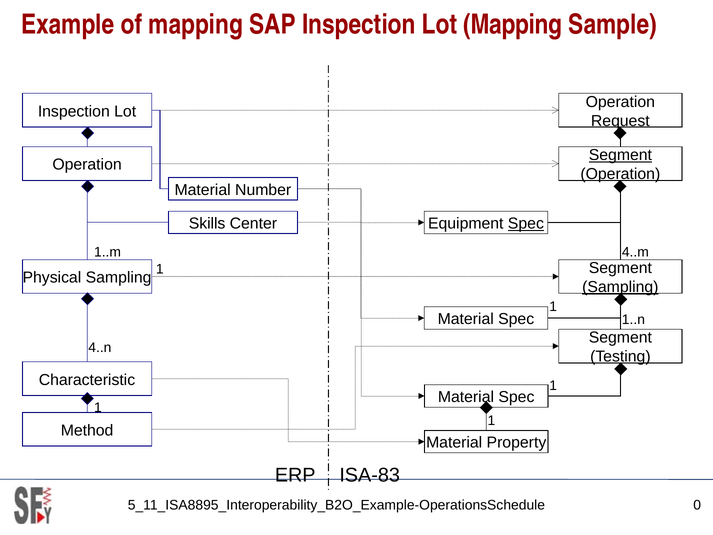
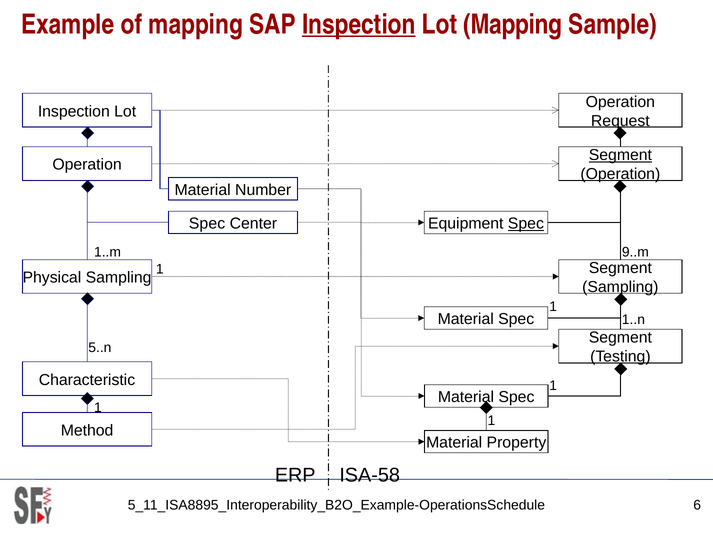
Inspection at (359, 24) underline: none -> present
Skills at (207, 223): Skills -> Spec
4..m: 4..m -> 9..m
Sampling at (620, 287) underline: present -> none
4..n: 4..n -> 5..n
ISA-83: ISA-83 -> ISA-58
0: 0 -> 6
